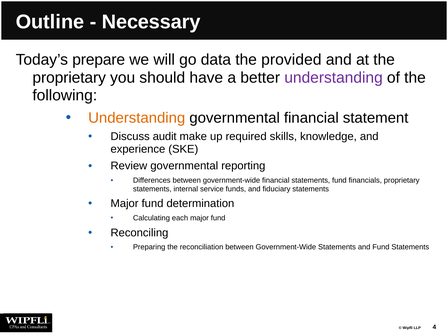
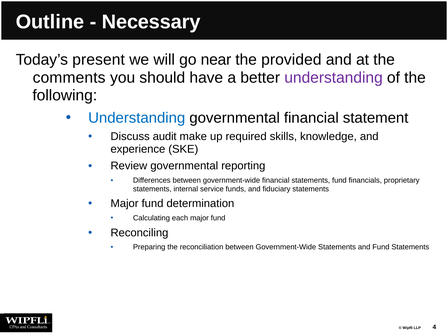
prepare: prepare -> present
data: data -> near
proprietary at (69, 78): proprietary -> comments
Understanding at (137, 118) colour: orange -> blue
